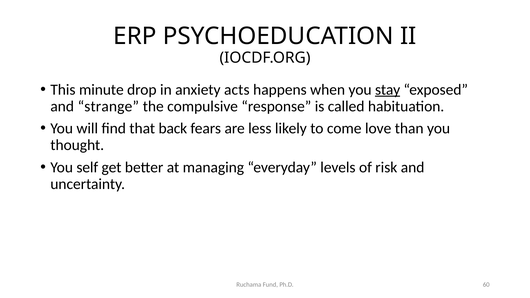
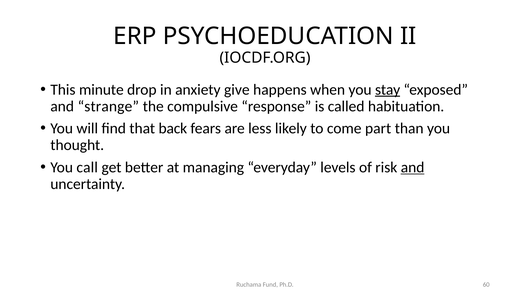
acts: acts -> give
love: love -> part
self: self -> call
and at (413, 167) underline: none -> present
